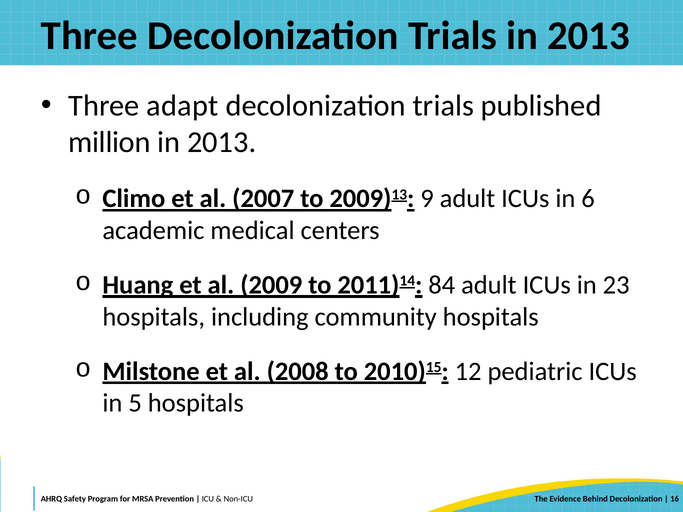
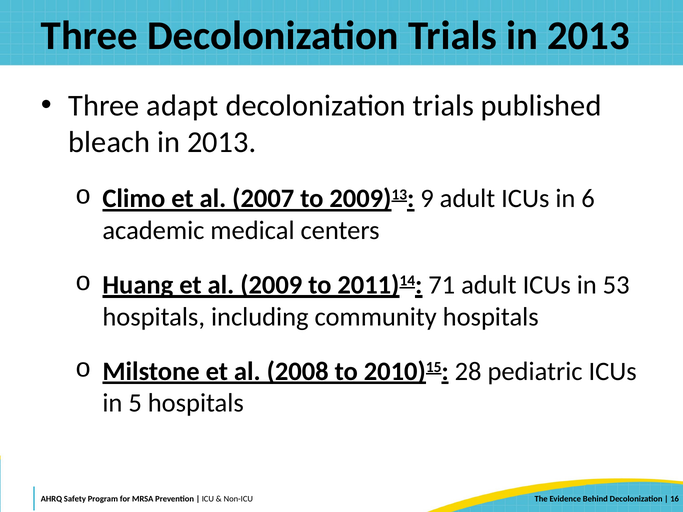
million: million -> bleach
84: 84 -> 71
23: 23 -> 53
12: 12 -> 28
